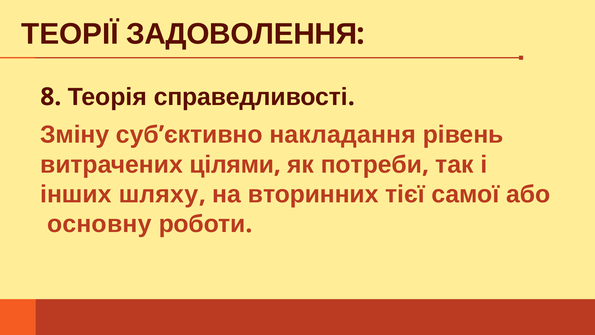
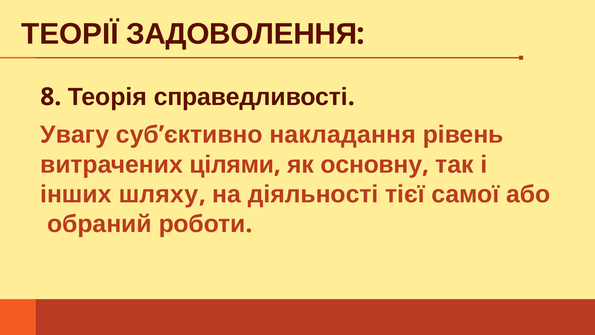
Зміну: Зміну -> Увагу
потреби: потреби -> основну
вторинних: вторинних -> діяльності
основну: основну -> обраний
